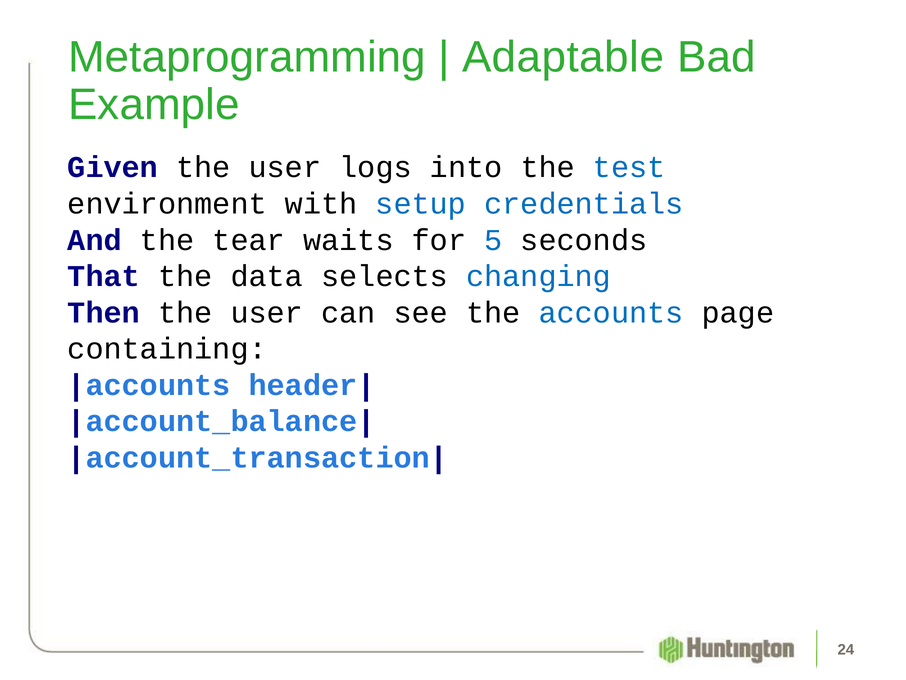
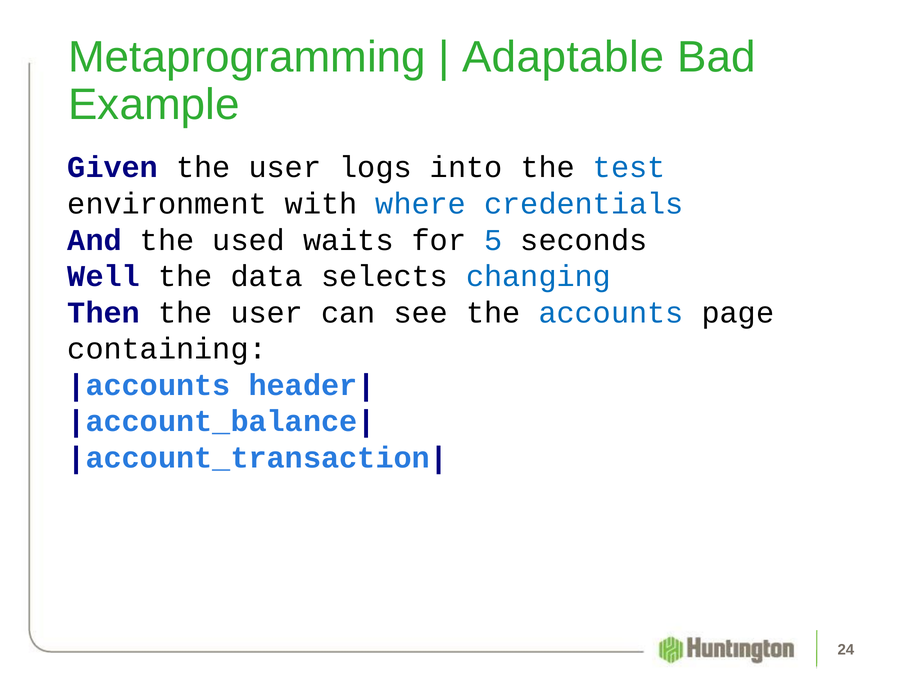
setup: setup -> where
tear: tear -> used
That: That -> Well
